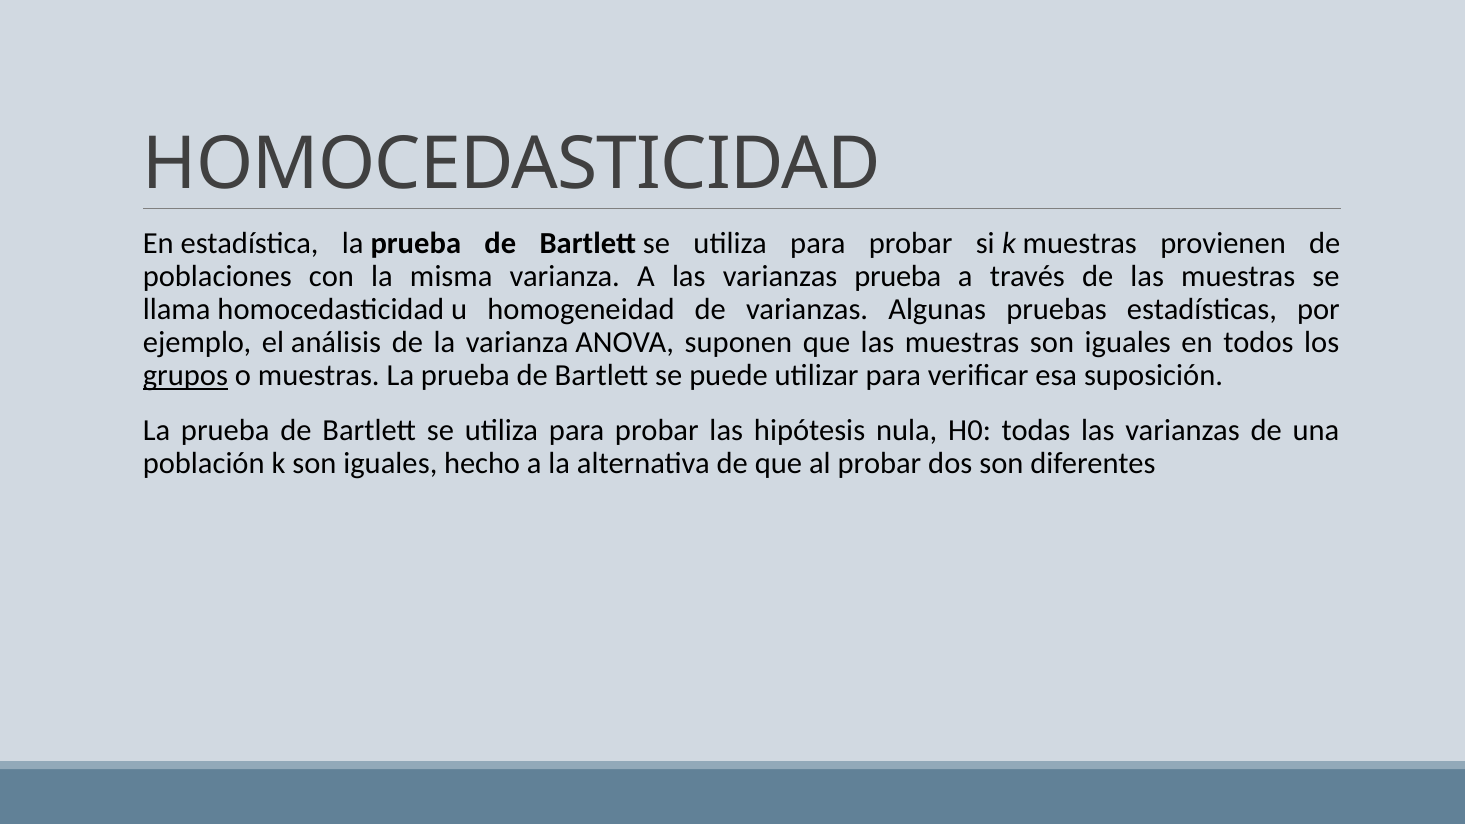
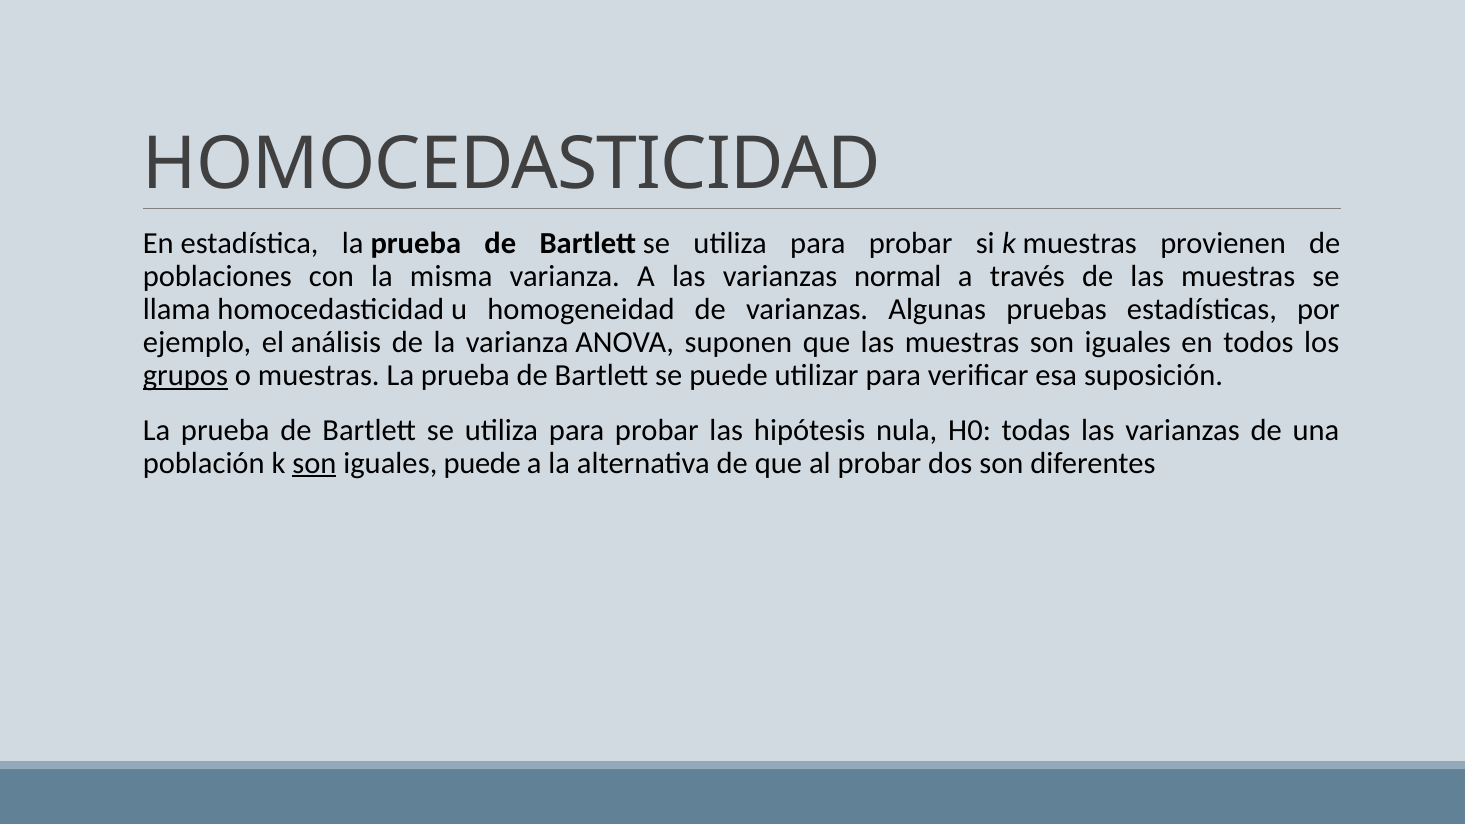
varianzas prueba: prueba -> normal
son at (314, 463) underline: none -> present
iguales hecho: hecho -> puede
